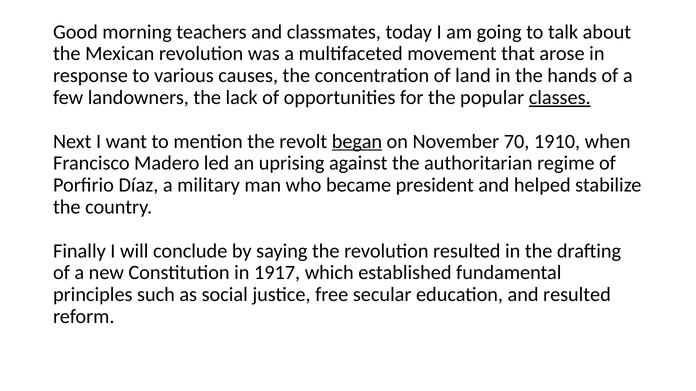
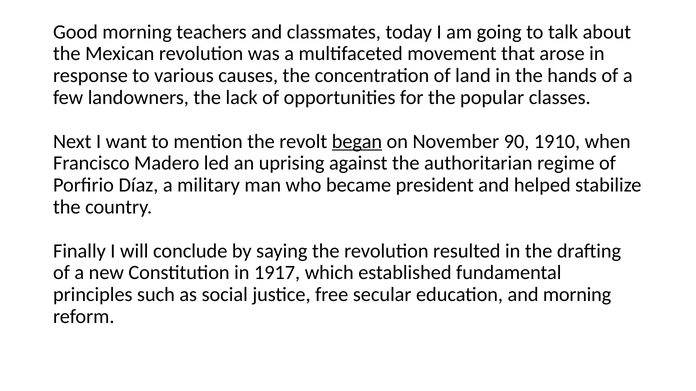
classes underline: present -> none
70: 70 -> 90
and resulted: resulted -> morning
